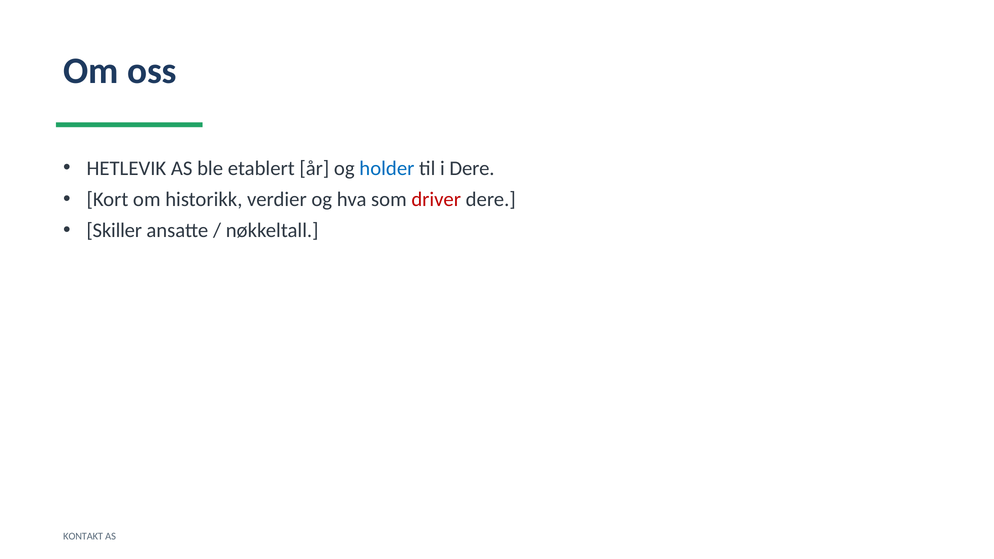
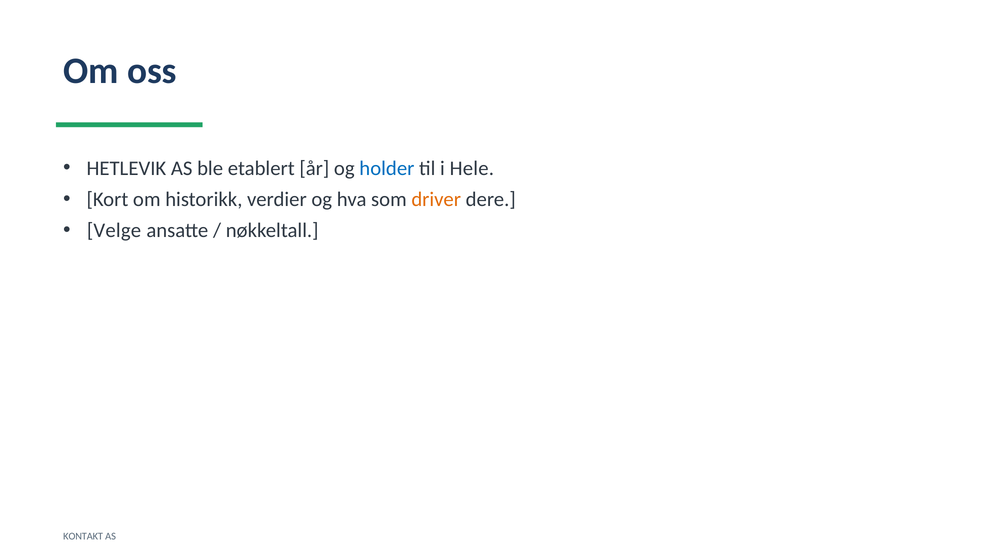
i Dere: Dere -> Hele
driver colour: red -> orange
Skiller: Skiller -> Velge
